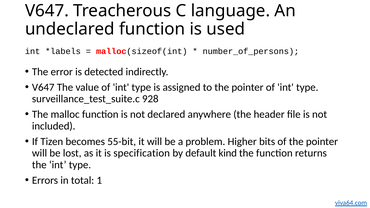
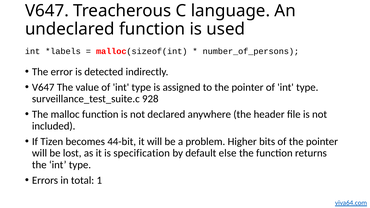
55-bit: 55-bit -> 44-bit
kind: kind -> else
